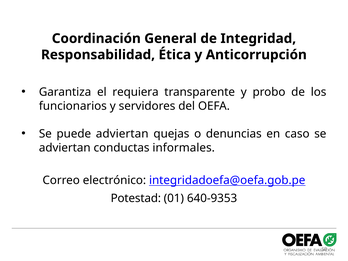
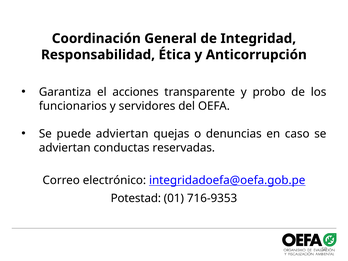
requiera: requiera -> acciones
informales: informales -> reservadas
640-9353: 640-9353 -> 716-9353
